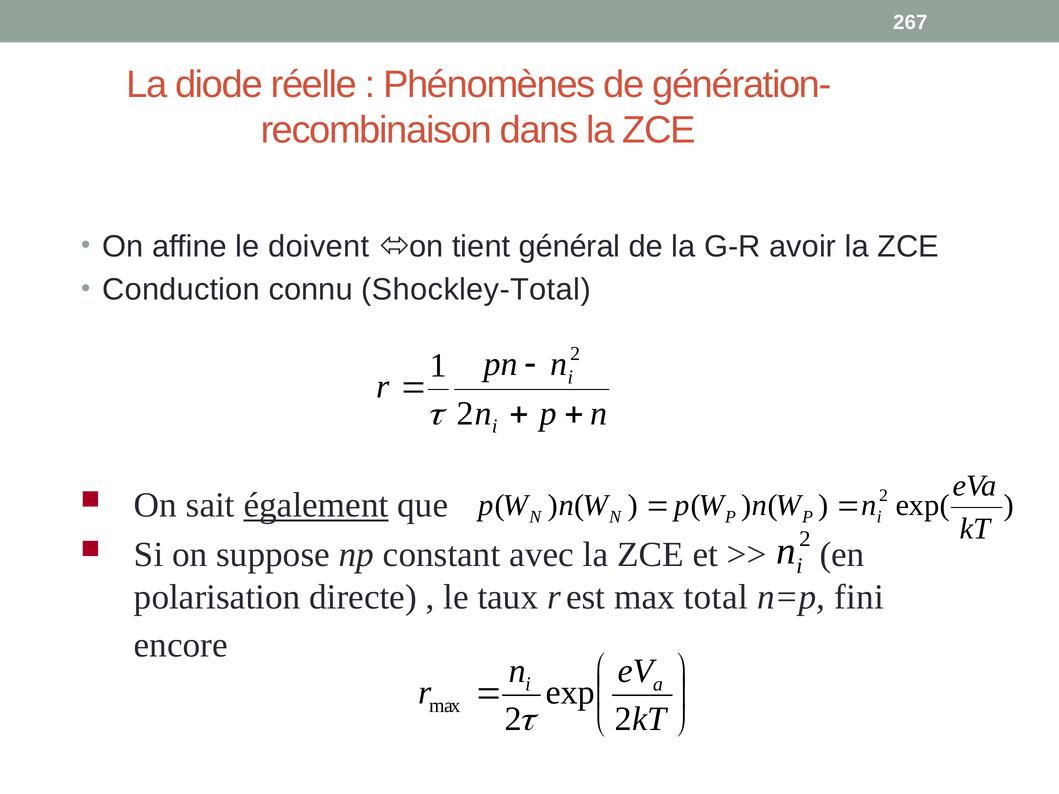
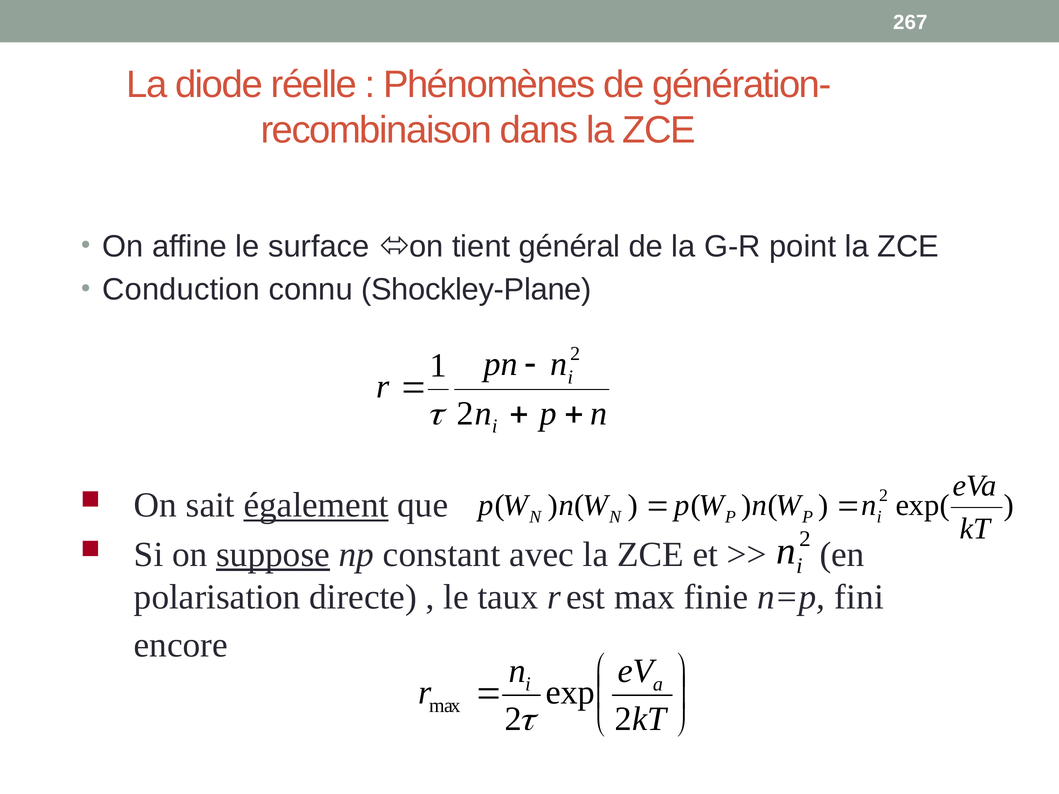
doivent: doivent -> surface
avoir: avoir -> point
Shockley-Total: Shockley-Total -> Shockley-Plane
suppose underline: none -> present
total: total -> finie
